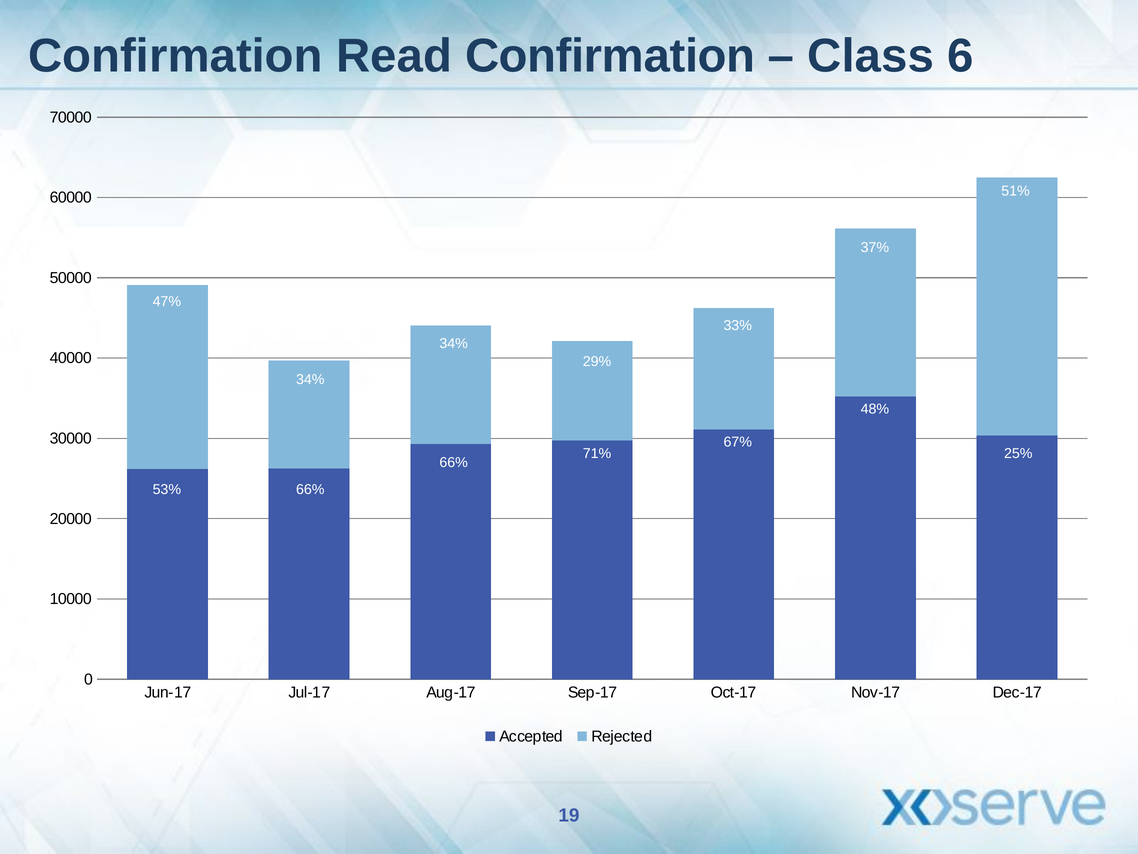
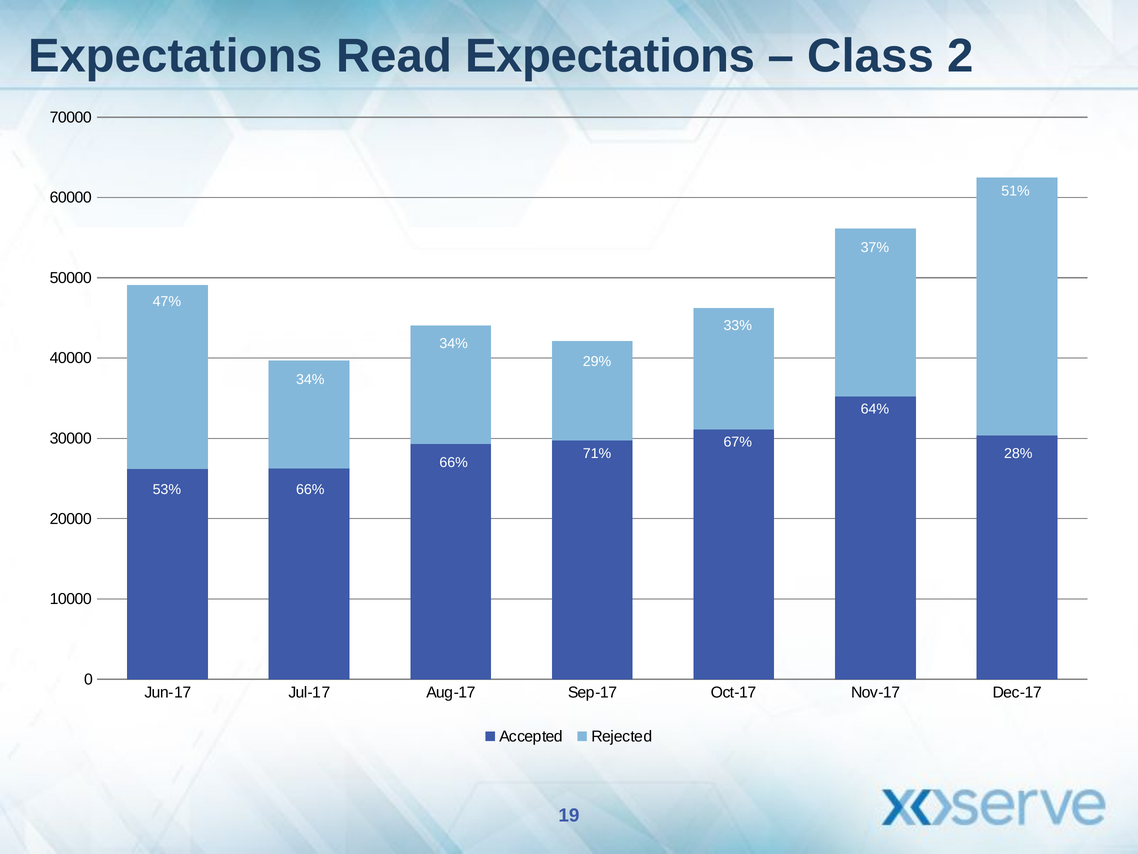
Confirmation at (175, 56): Confirmation -> Expectations
Read Confirmation: Confirmation -> Expectations
6: 6 -> 2
48%: 48% -> 64%
25%: 25% -> 28%
